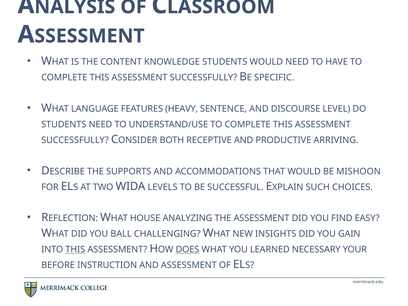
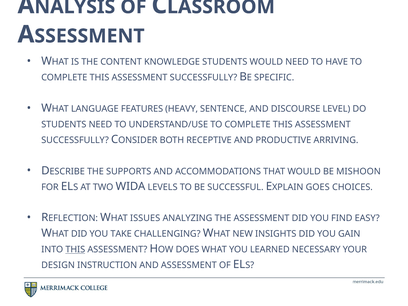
SUCH: SUCH -> GOES
HOUSE: HOUSE -> ISSUES
BALL: BALL -> TAKE
DOES underline: present -> none
BEFORE: BEFORE -> DESIGN
